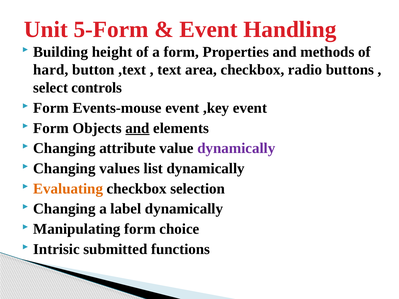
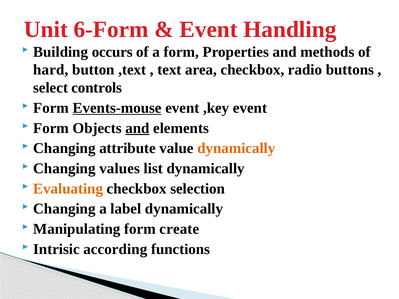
5-Form: 5-Form -> 6-Form
height: height -> occurs
Events-mouse underline: none -> present
dynamically at (236, 148) colour: purple -> orange
choice: choice -> create
submitted: submitted -> according
